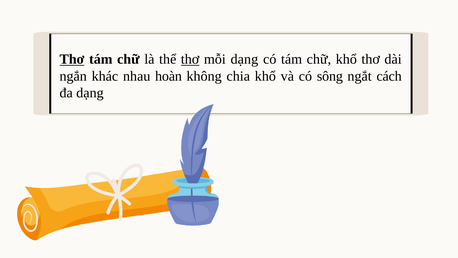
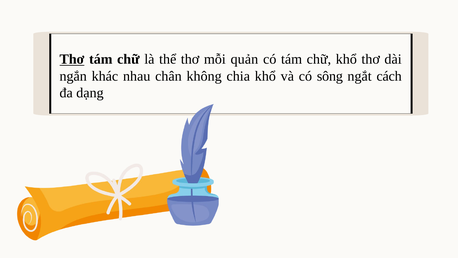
thơ at (190, 59) underline: present -> none
mỗi dạng: dạng -> quản
hoàn: hoàn -> chân
